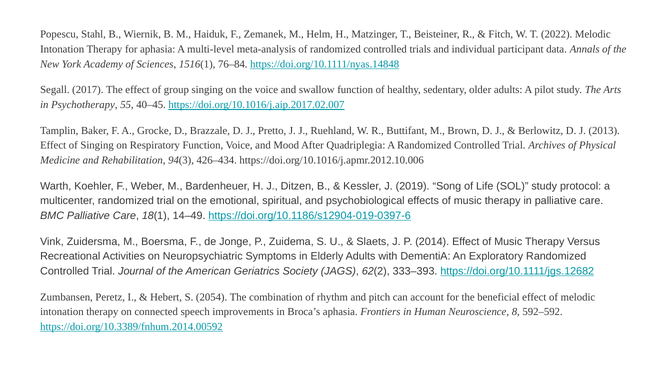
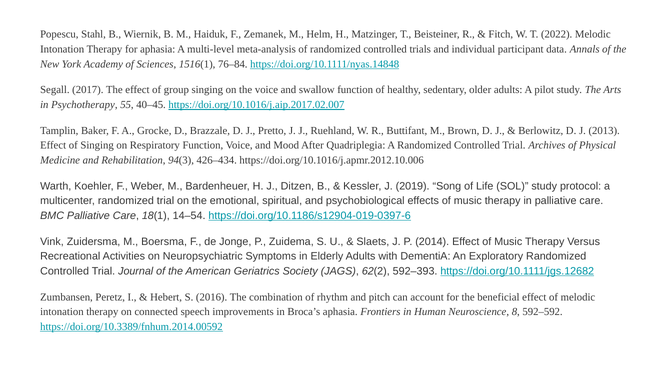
14–49: 14–49 -> 14–54
333–393: 333–393 -> 592–393
2054: 2054 -> 2016
